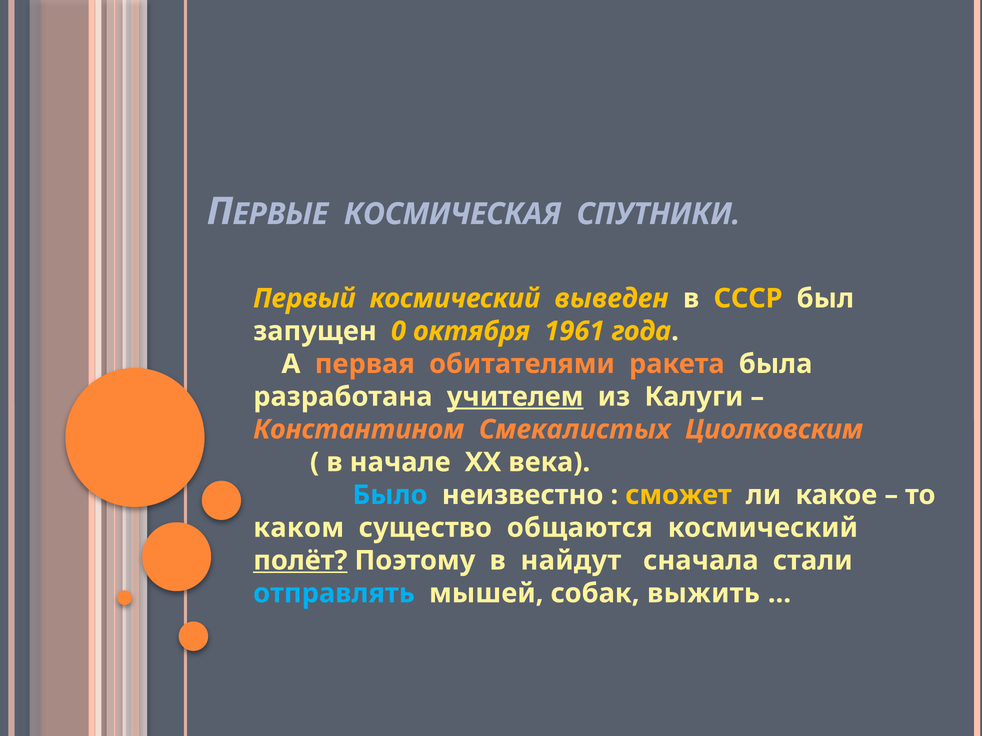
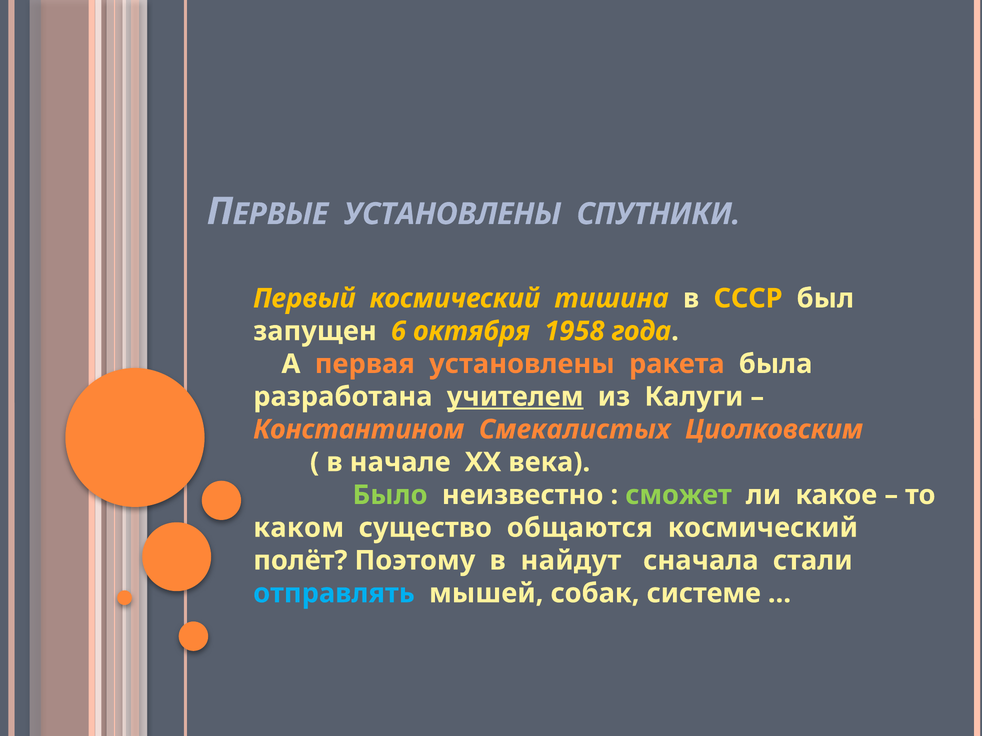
КОСМИЧЕСКАЯ at (452, 214): КОСМИЧЕСКАЯ -> УСТАНОВЛЕНЫ
выведен: выведен -> тишина
0: 0 -> 6
1961: 1961 -> 1958
первая обитателями: обитателями -> установлены
Было colour: light blue -> light green
сможет colour: yellow -> light green
полёт underline: present -> none
выжить: выжить -> системе
